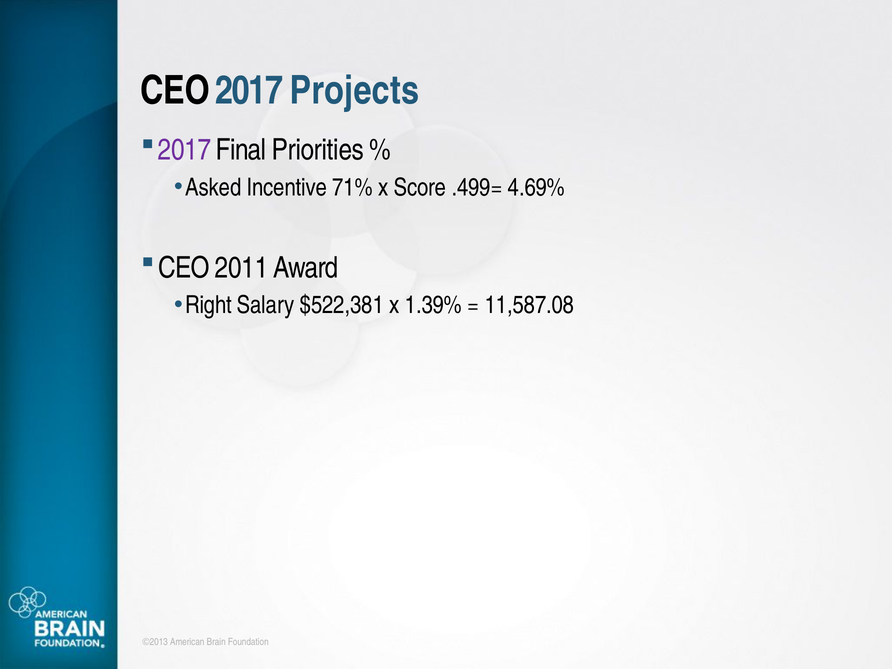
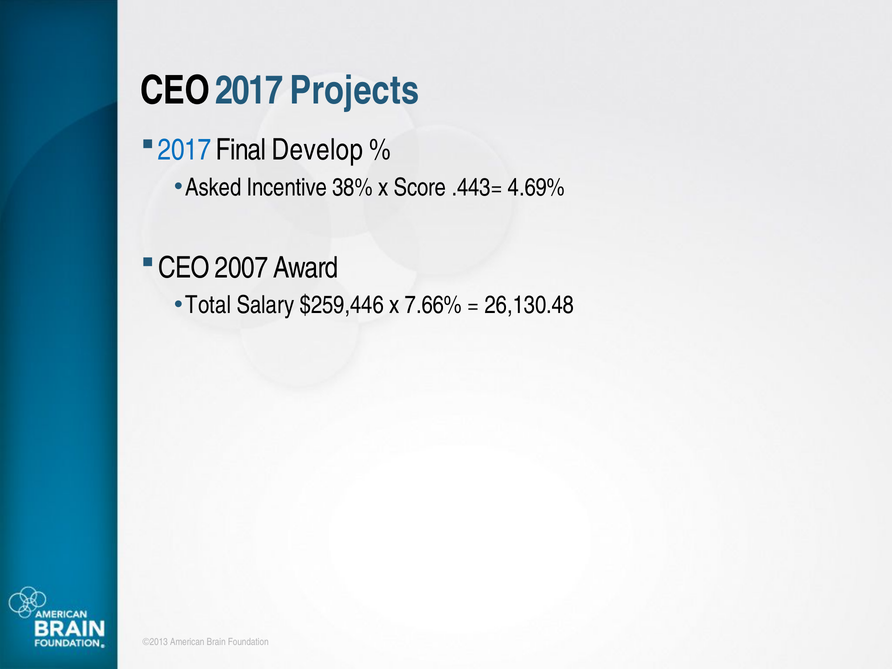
2017 at (184, 150) colour: purple -> blue
Priorities: Priorities -> Develop
71%: 71% -> 38%
.499=: .499= -> .443=
2011: 2011 -> 2007
Right: Right -> Total
$522,381: $522,381 -> $259,446
1.39%: 1.39% -> 7.66%
11,587.08: 11,587.08 -> 26,130.48
